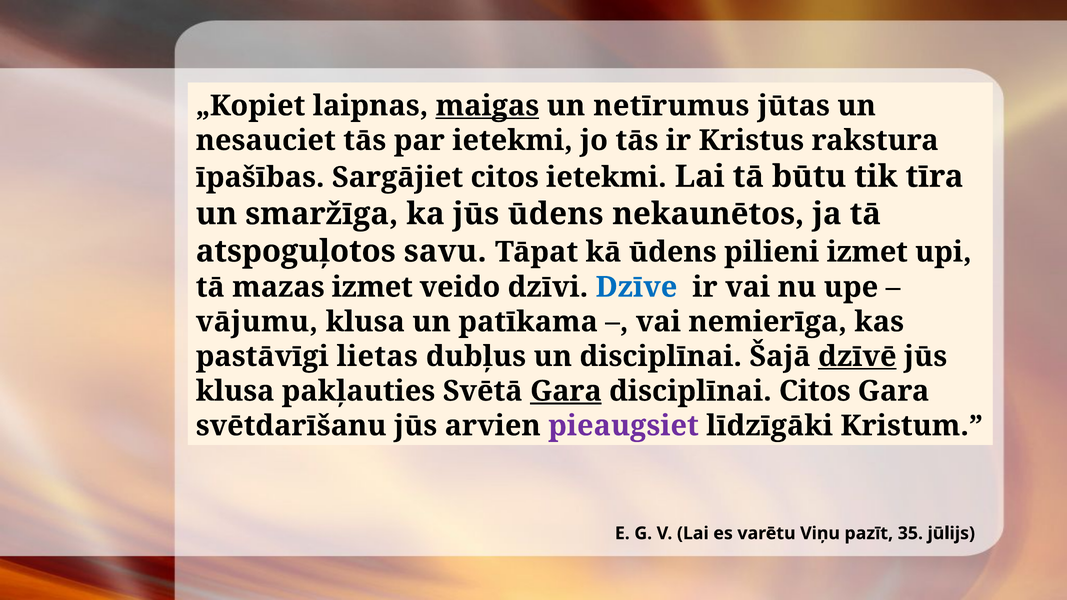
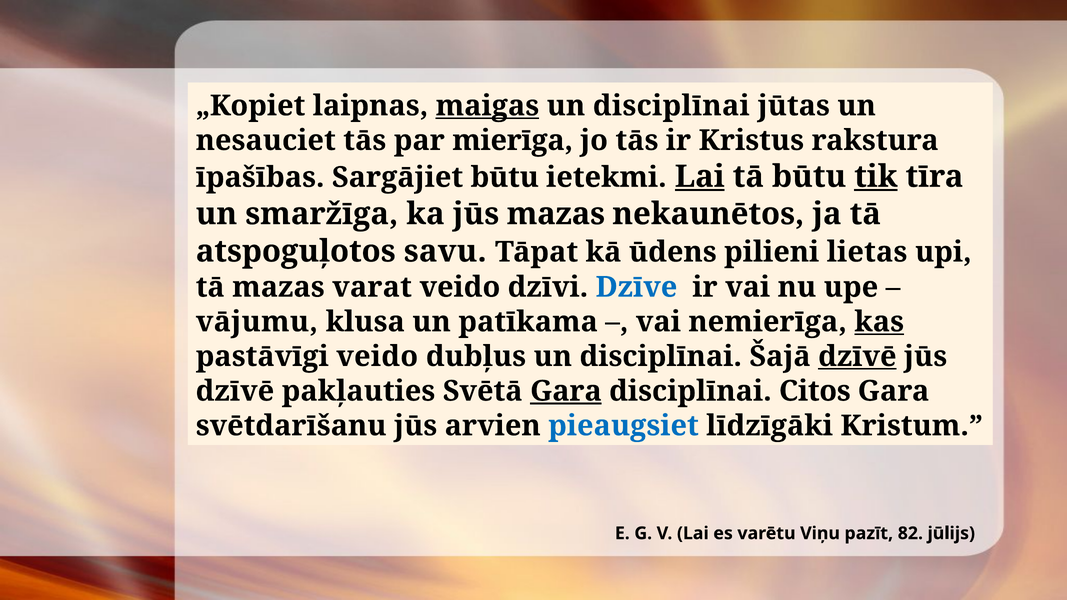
netīrumus at (671, 106): netīrumus -> disciplīnai
par ietekmi: ietekmi -> mierīga
Sargājiet citos: citos -> būtu
Lai at (700, 177) underline: none -> present
tik underline: none -> present
jūs ūdens: ūdens -> mazas
pilieni izmet: izmet -> lietas
mazas izmet: izmet -> varat
kas underline: none -> present
pastāvīgi lietas: lietas -> veido
klusa at (235, 391): klusa -> dzīvē
pieaugsiet colour: purple -> blue
35: 35 -> 82
